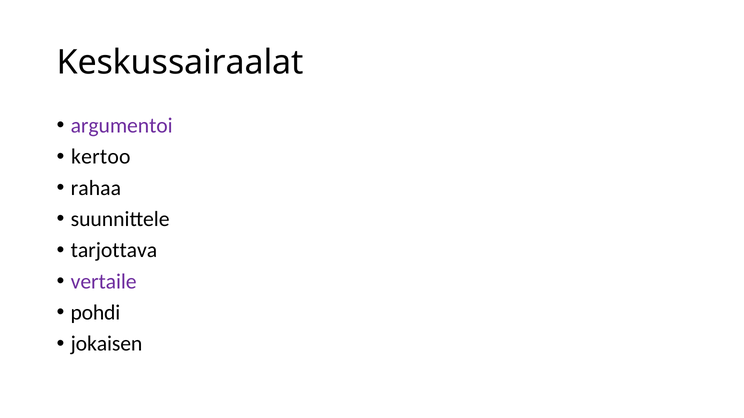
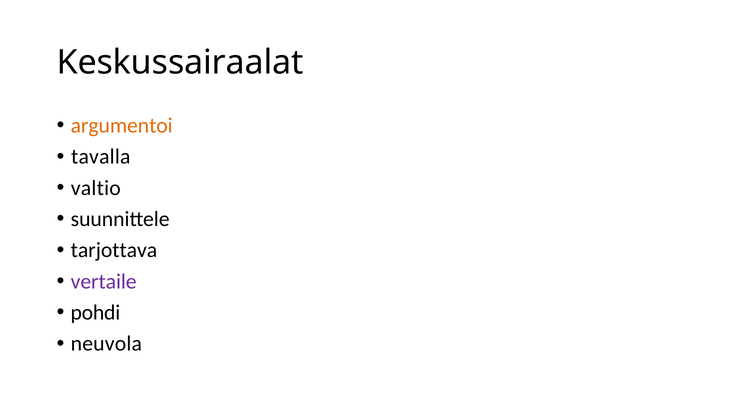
argumentoi colour: purple -> orange
kertoo: kertoo -> tavalla
rahaa: rahaa -> valtio
jokaisen: jokaisen -> neuvola
